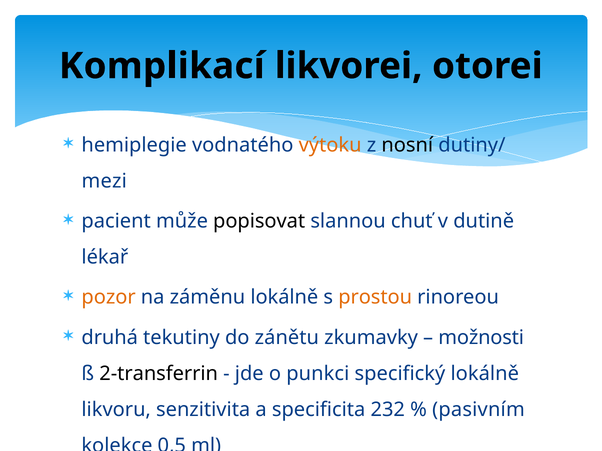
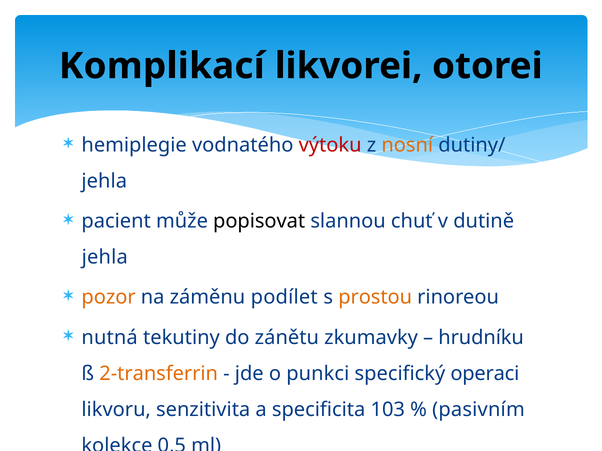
výtoku colour: orange -> red
nosní colour: black -> orange
mezi at (104, 181): mezi -> jehla
lékař at (105, 258): lékař -> jehla
záměnu lokálně: lokálně -> podílet
druhá: druhá -> nutná
možnosti: možnosti -> hrudníku
2-transferrin colour: black -> orange
specifický lokálně: lokálně -> operaci
232: 232 -> 103
